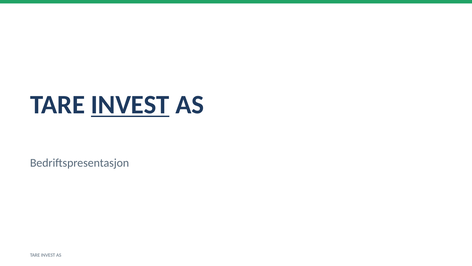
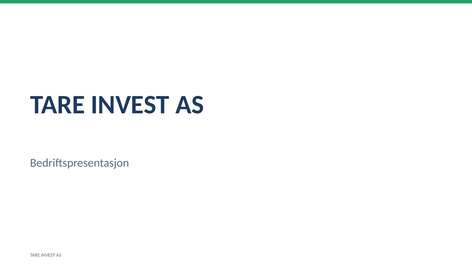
INVEST at (130, 105) underline: present -> none
